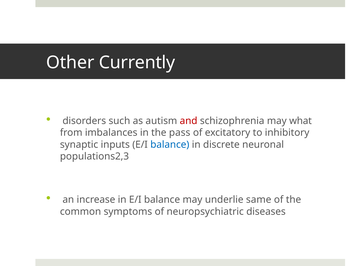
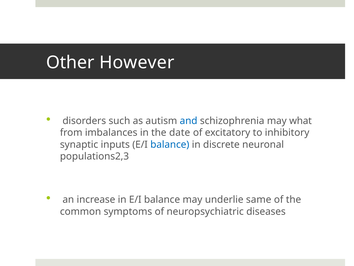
Currently: Currently -> However
and colour: red -> blue
pass: pass -> date
